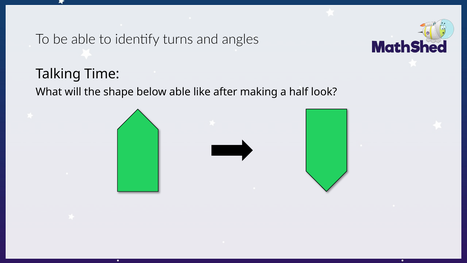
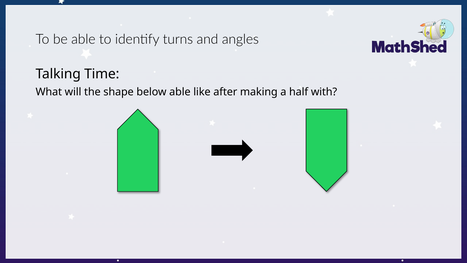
look: look -> with
